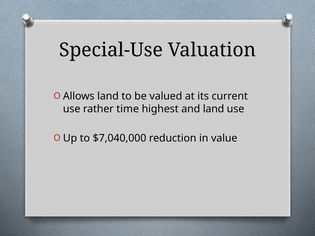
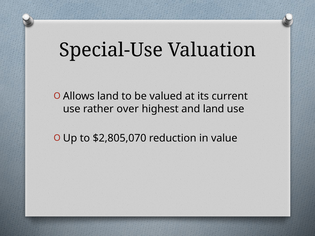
time: time -> over
$7,040,000: $7,040,000 -> $2,805,070
